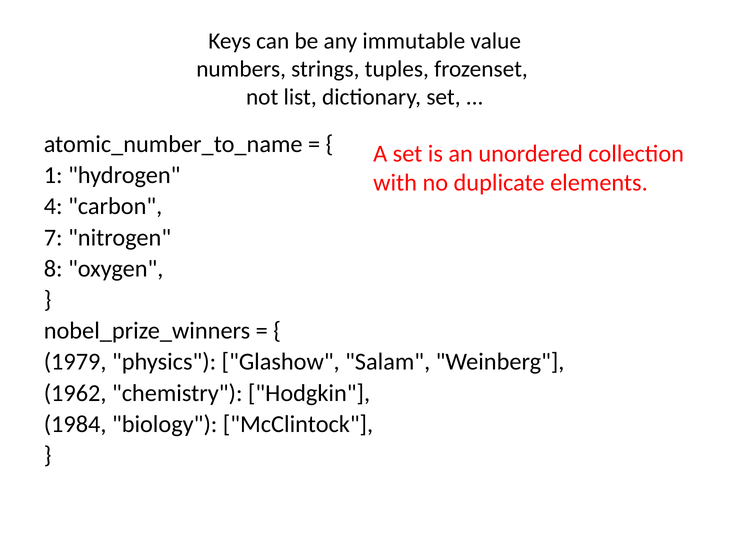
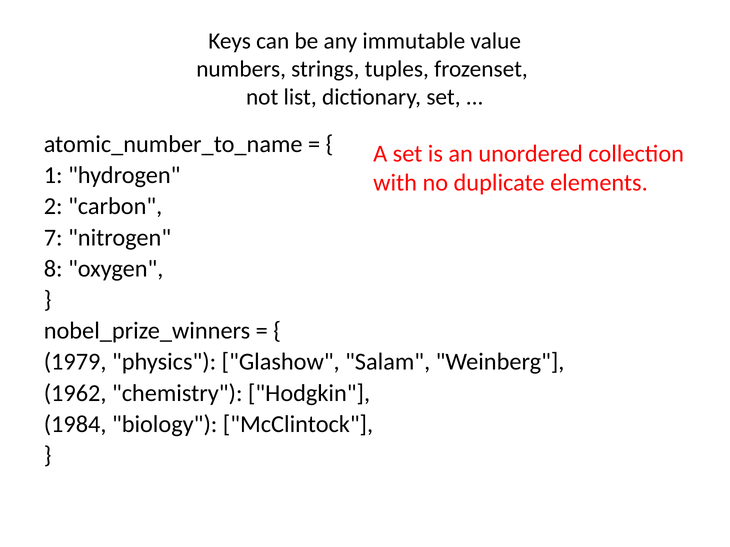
4: 4 -> 2
